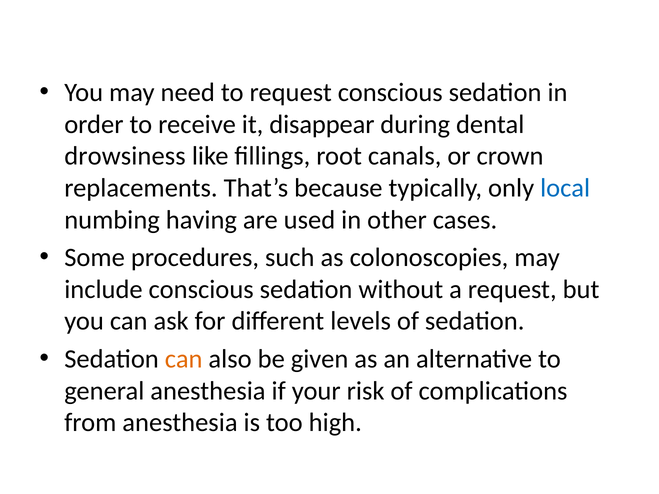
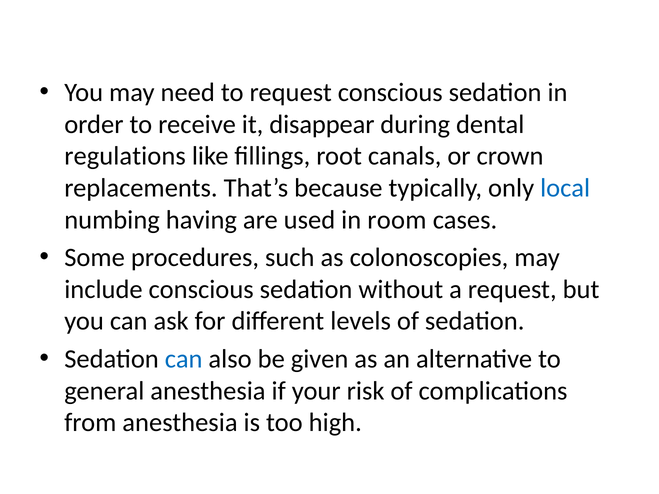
drowsiness: drowsiness -> regulations
other: other -> room
can at (184, 359) colour: orange -> blue
